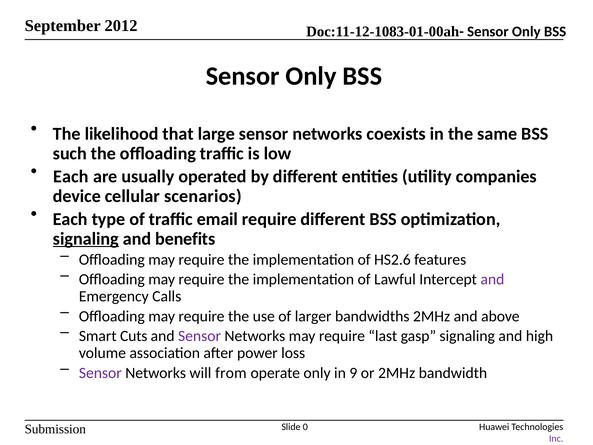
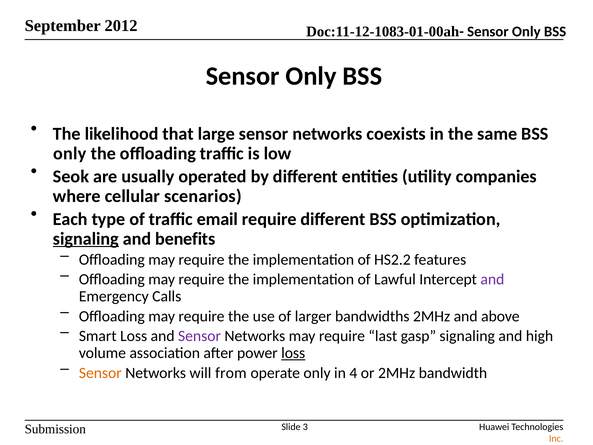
such at (70, 153): such -> only
Each at (71, 176): Each -> Seok
device: device -> where
HS2.6: HS2.6 -> HS2.2
Smart Cuts: Cuts -> Loss
loss at (293, 353) underline: none -> present
Sensor at (100, 373) colour: purple -> orange
9: 9 -> 4
0: 0 -> 3
Inc colour: purple -> orange
